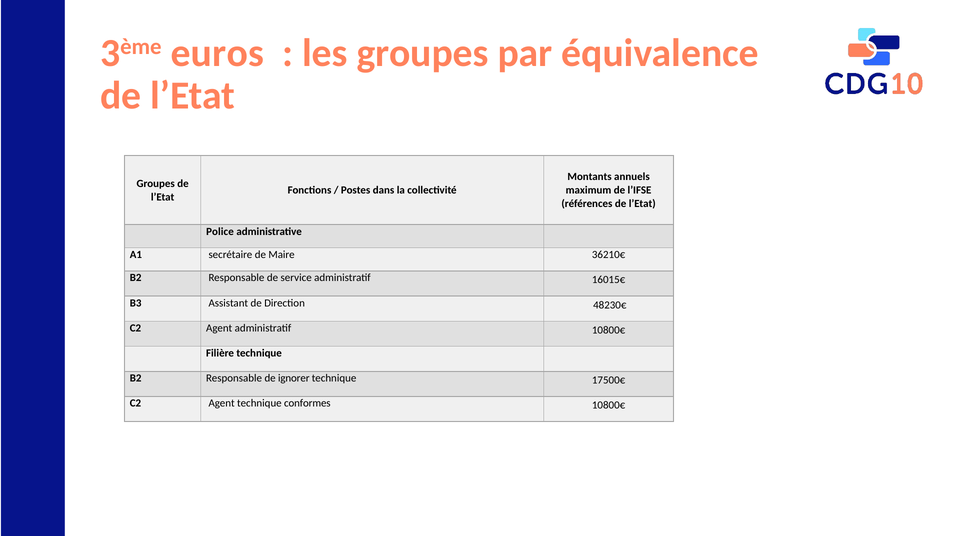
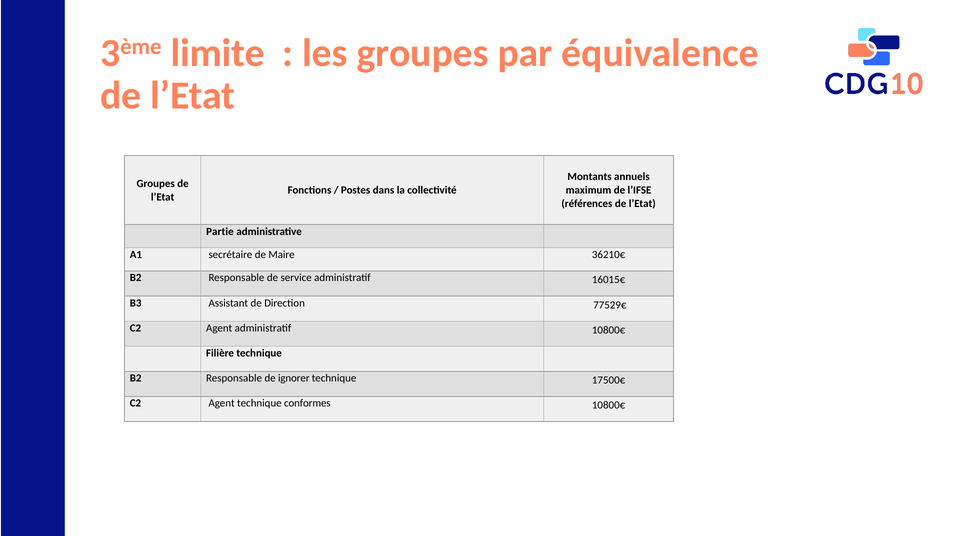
euros: euros -> limite
Police: Police -> Partie
48230€: 48230€ -> 77529€
